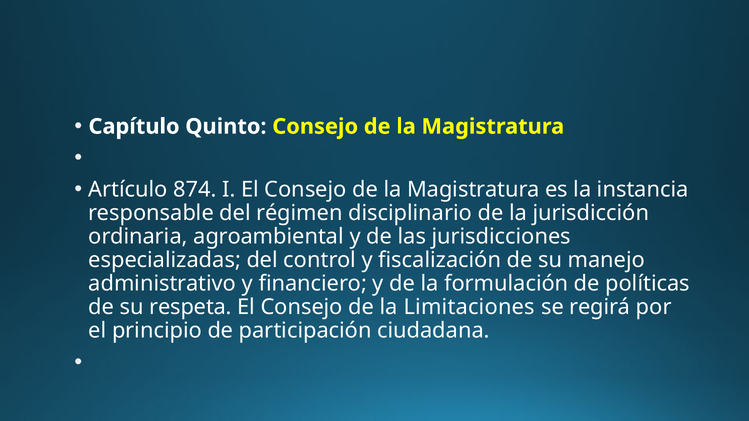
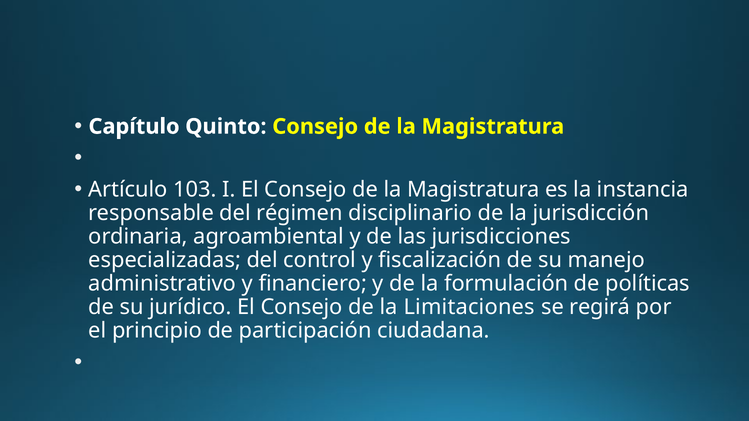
874: 874 -> 103
respeta: respeta -> jurídico
